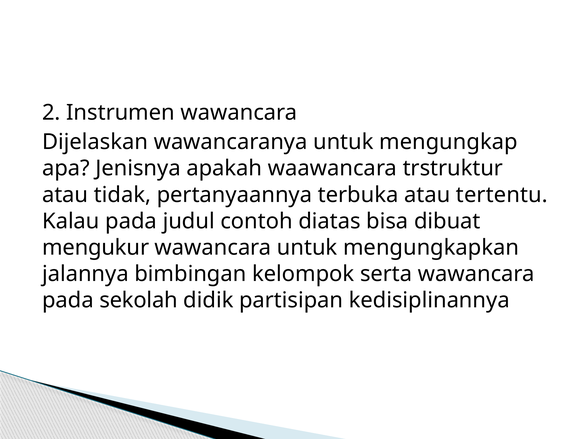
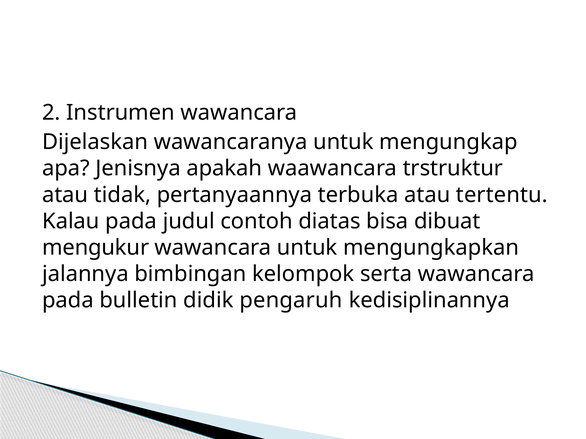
sekolah: sekolah -> bulletin
partisipan: partisipan -> pengaruh
